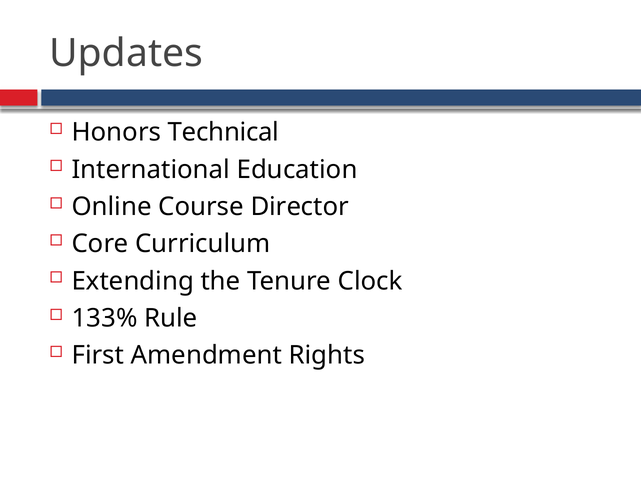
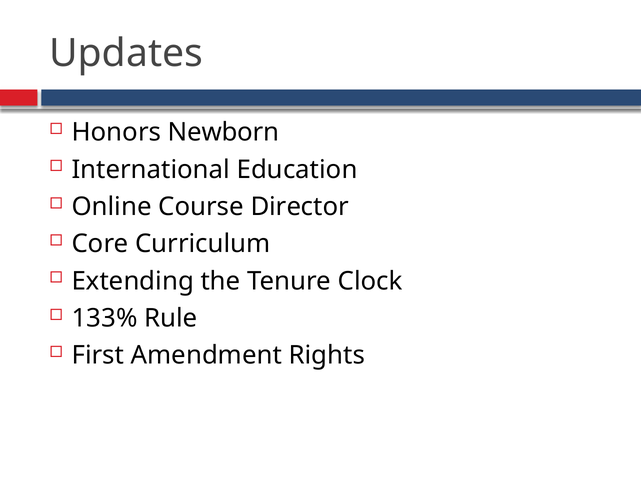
Technical: Technical -> Newborn
